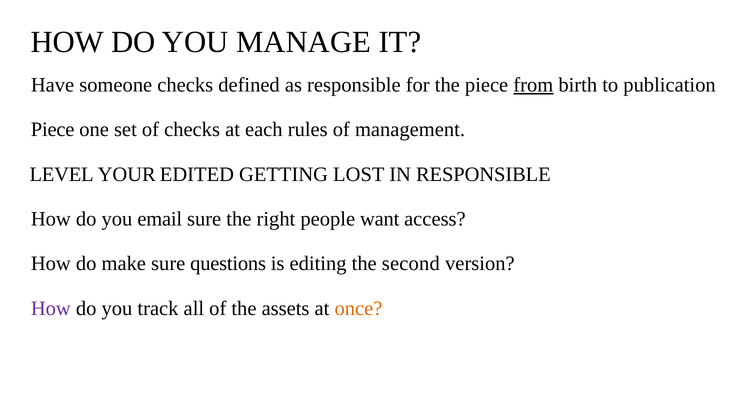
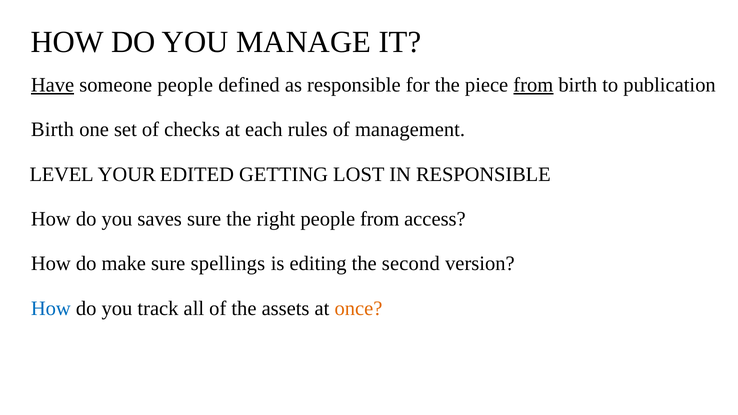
Have underline: none -> present
someone checks: checks -> people
Piece at (53, 130): Piece -> Birth
email: email -> saves
people want: want -> from
questions: questions -> spellings
How at (51, 308) colour: purple -> blue
